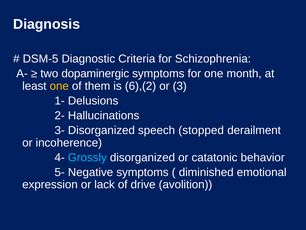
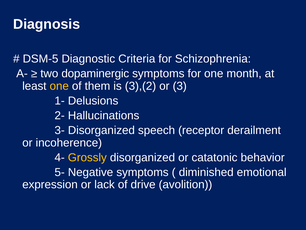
6),(2: 6),(2 -> 3),(2
stopped: stopped -> receptor
Grossly colour: light blue -> yellow
